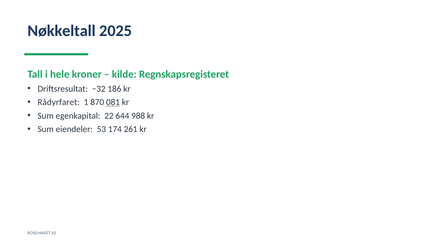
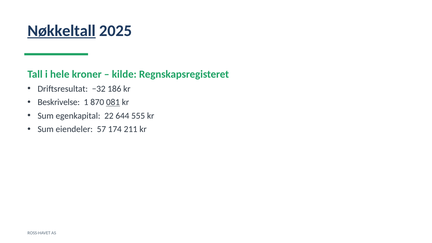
Nøkkeltall underline: none -> present
Rådyrfaret: Rådyrfaret -> Beskrivelse
988: 988 -> 555
53: 53 -> 57
261: 261 -> 211
